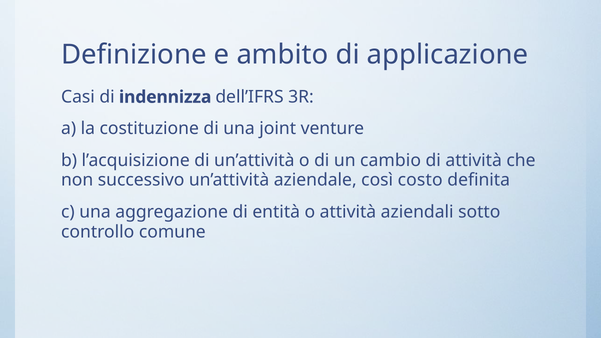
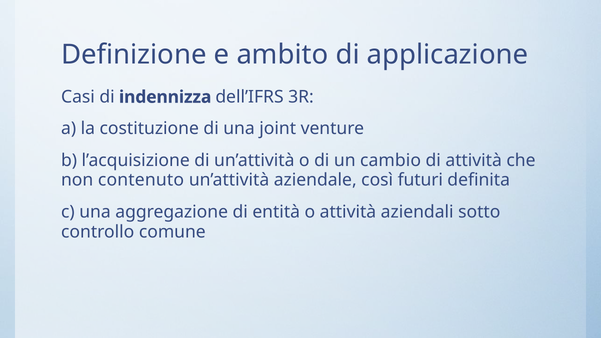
successivo: successivo -> contenuto
costo: costo -> futuri
